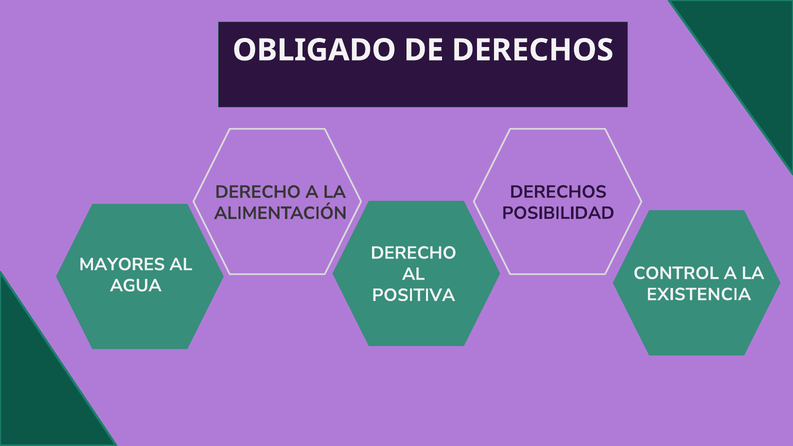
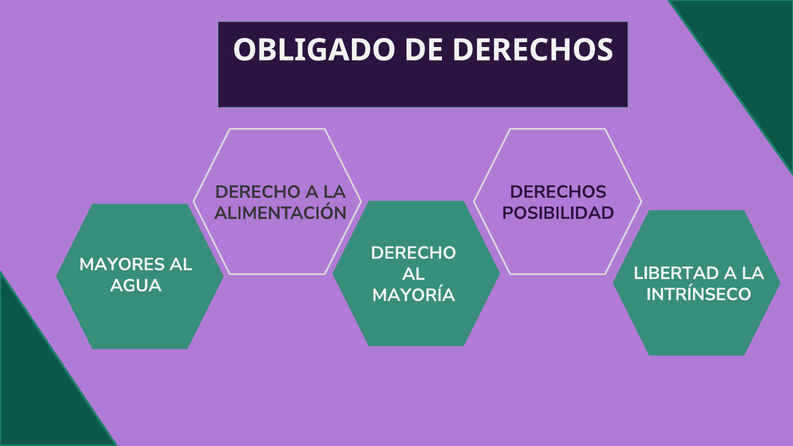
CONTROL: CONTROL -> LIBERTAD
EXISTENCIA: EXISTENCIA -> INTRÍNSECO
POSITIVA: POSITIVA -> MAYORÍA
